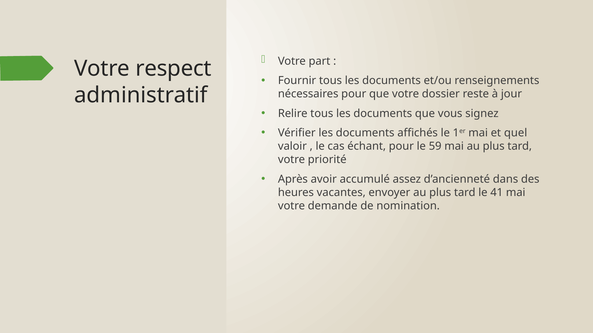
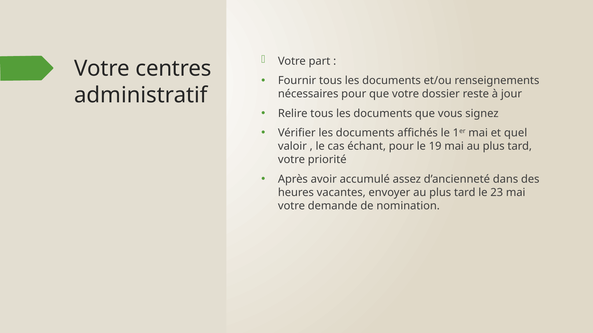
respect: respect -> centres
59: 59 -> 19
41: 41 -> 23
